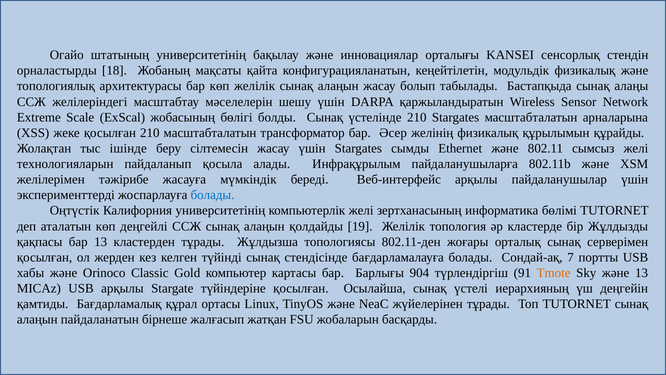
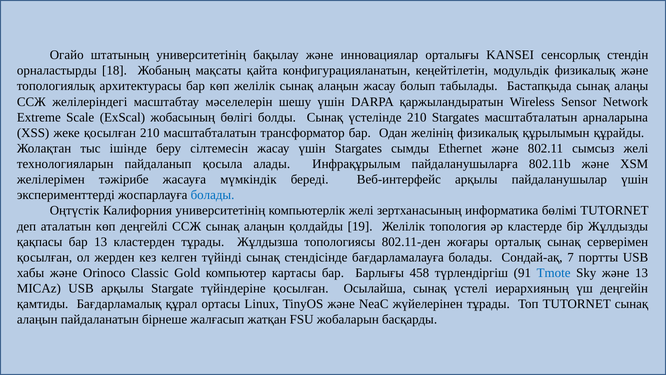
Әсер: Әсер -> Одан
904: 904 -> 458
Tmote colour: orange -> blue
